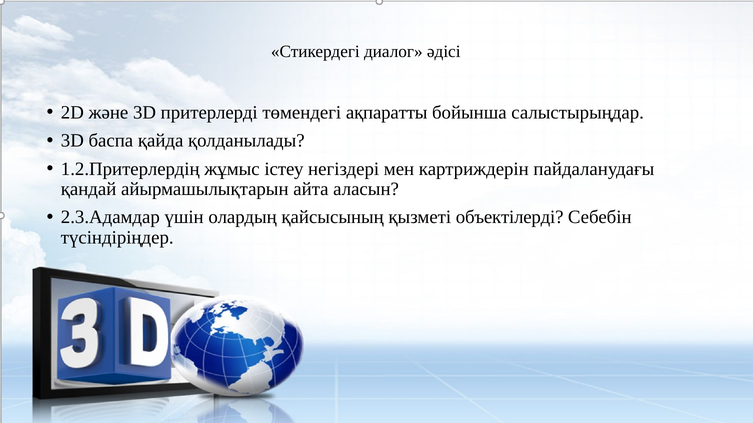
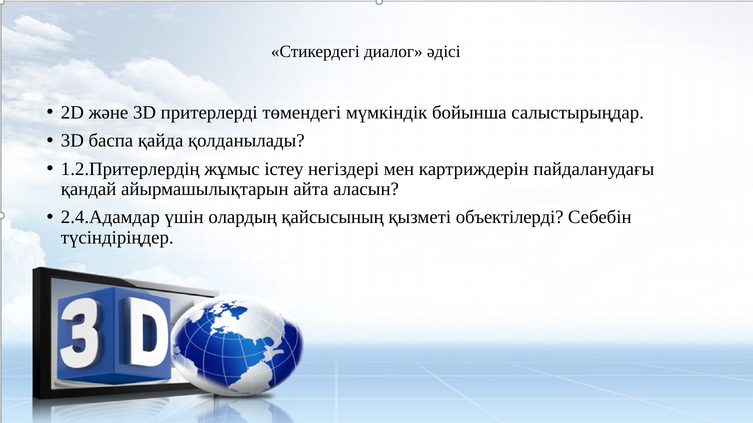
ақпаратты: ақпаратты -> мүмкіндік
2.3.Адамдар: 2.3.Адамдар -> 2.4.Адамдар
